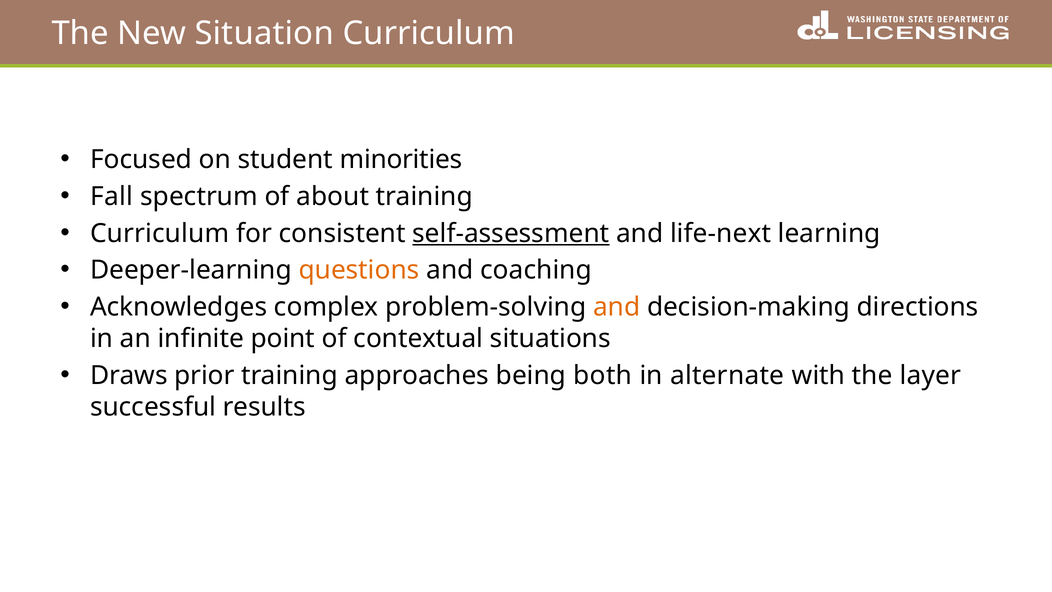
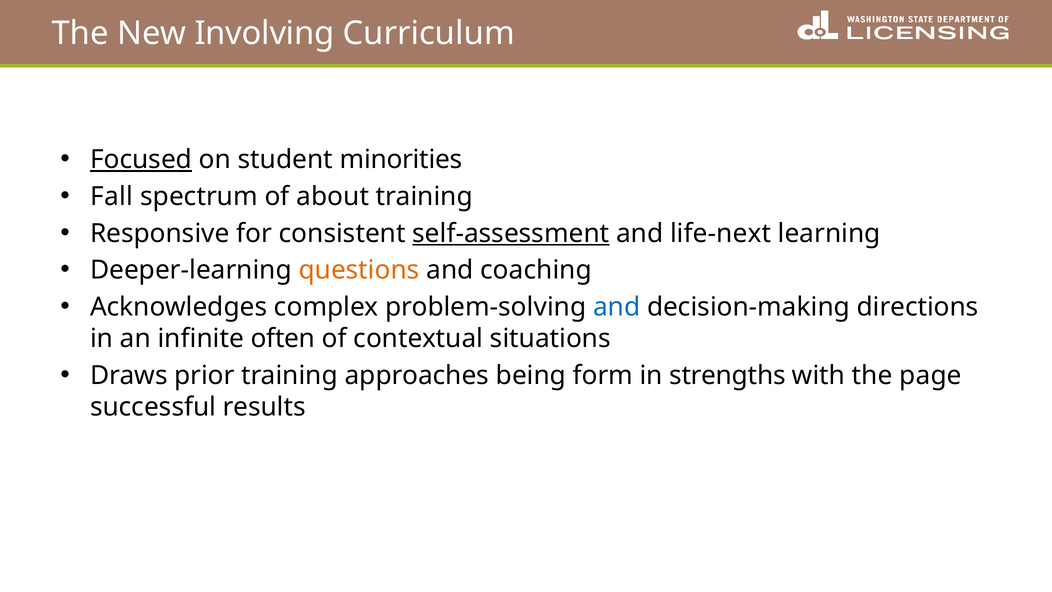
Situation: Situation -> Involving
Focused underline: none -> present
Curriculum at (160, 233): Curriculum -> Responsive
and at (617, 307) colour: orange -> blue
point: point -> often
both: both -> form
alternate: alternate -> strengths
layer: layer -> page
